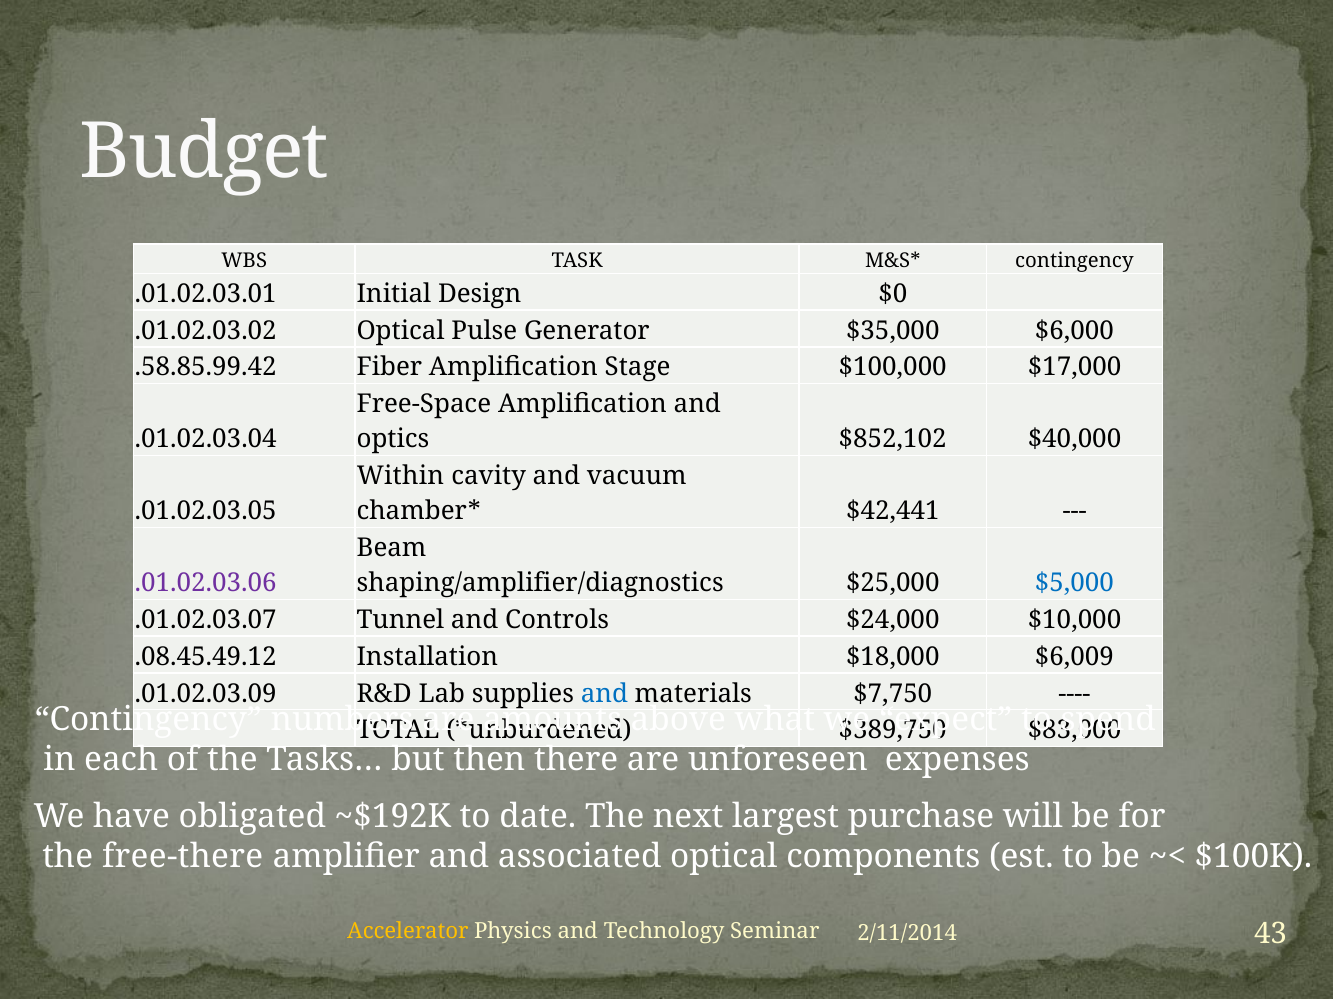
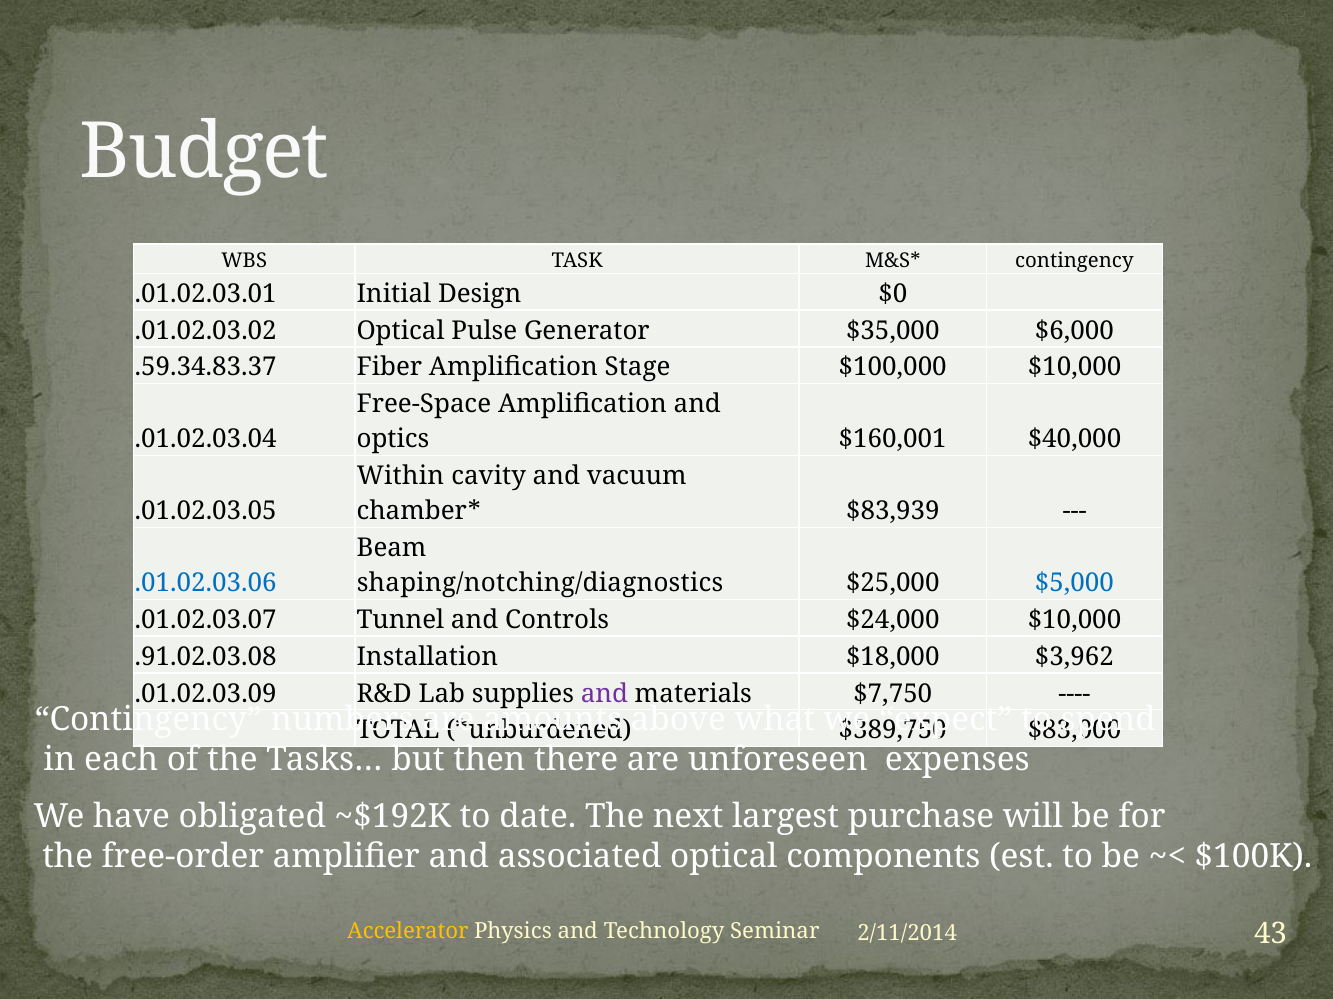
.58.85.99.42: .58.85.99.42 -> .59.34.83.37
$100,000 $17,000: $17,000 -> $10,000
$852,102: $852,102 -> $160,001
$42,441: $42,441 -> $83,939
.01.02.03.06 colour: purple -> blue
shaping/amplifier/diagnostics: shaping/amplifier/diagnostics -> shaping/notching/diagnostics
.08.45.49.12: .08.45.49.12 -> .91.02.03.08
$6,009: $6,009 -> $3,962
and at (604, 694) colour: blue -> purple
free-there: free-there -> free-order
